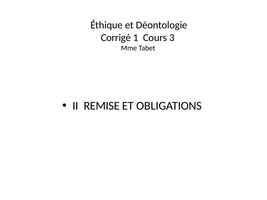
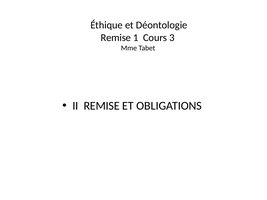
Corrigé at (116, 38): Corrigé -> Remise
